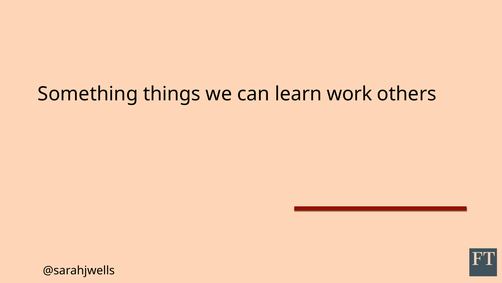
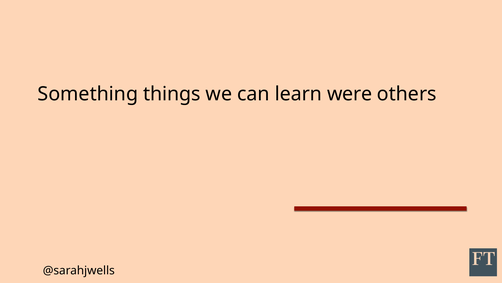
work: work -> were
